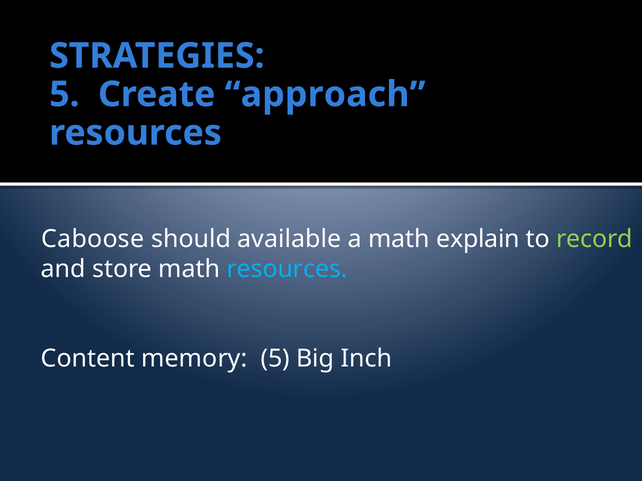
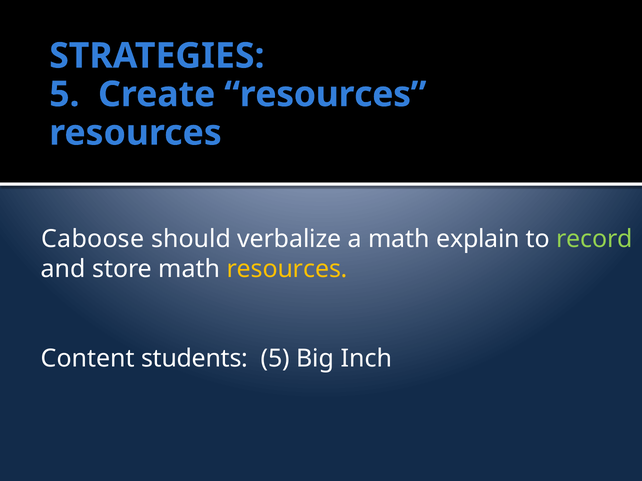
Create approach: approach -> resources
available: available -> verbalize
resources at (287, 269) colour: light blue -> yellow
memory: memory -> students
